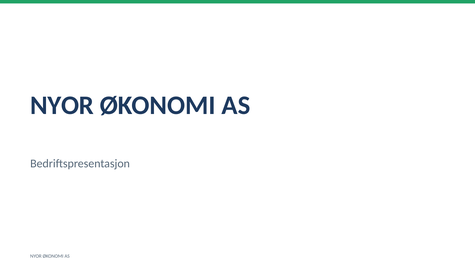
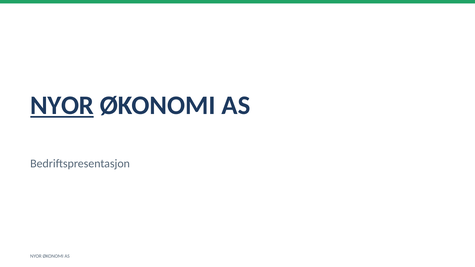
NYOR at (62, 105) underline: none -> present
